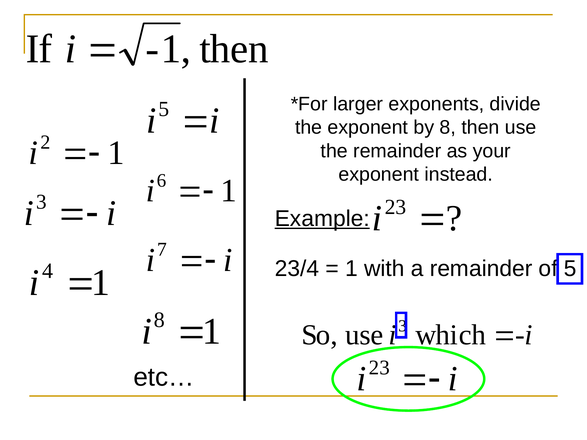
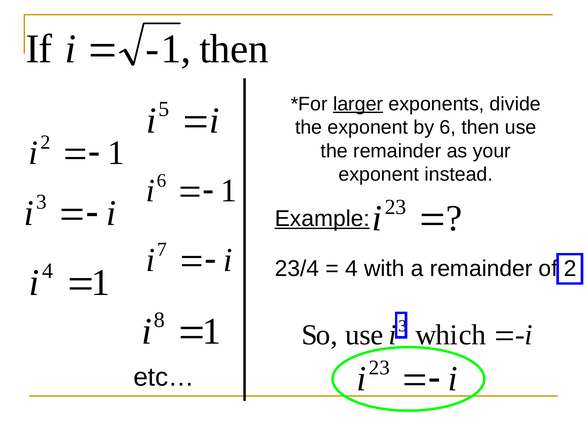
larger underline: none -> present
by 8: 8 -> 6
1 at (351, 269): 1 -> 4
of 5: 5 -> 2
